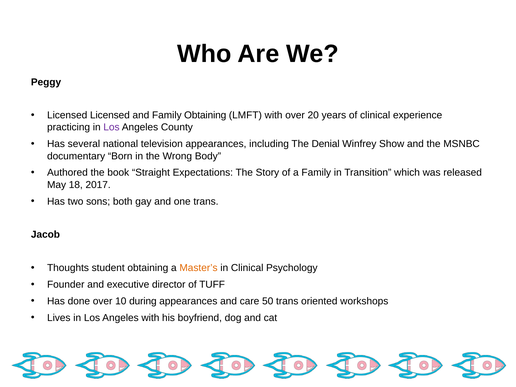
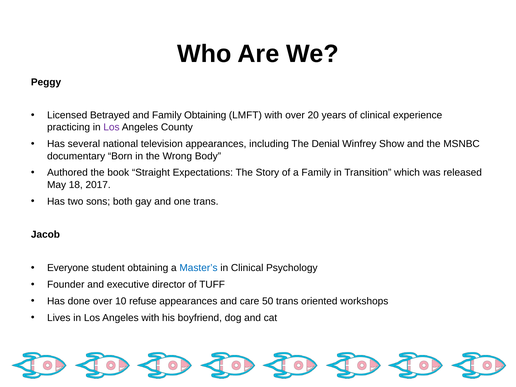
Licensed Licensed: Licensed -> Betrayed
Thoughts: Thoughts -> Everyone
Master’s colour: orange -> blue
during: during -> refuse
